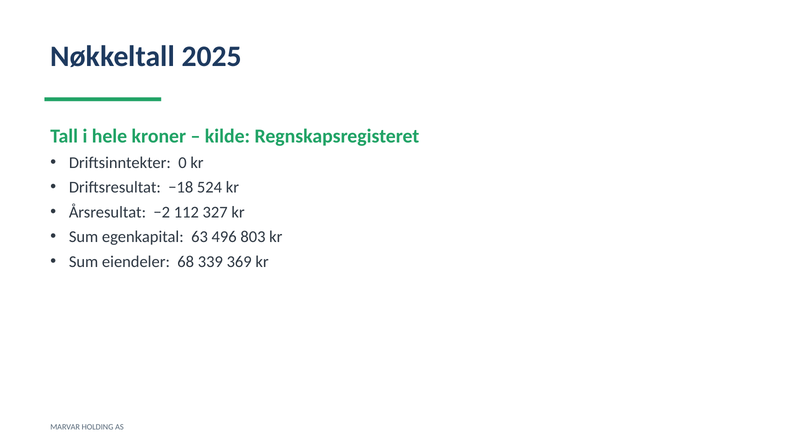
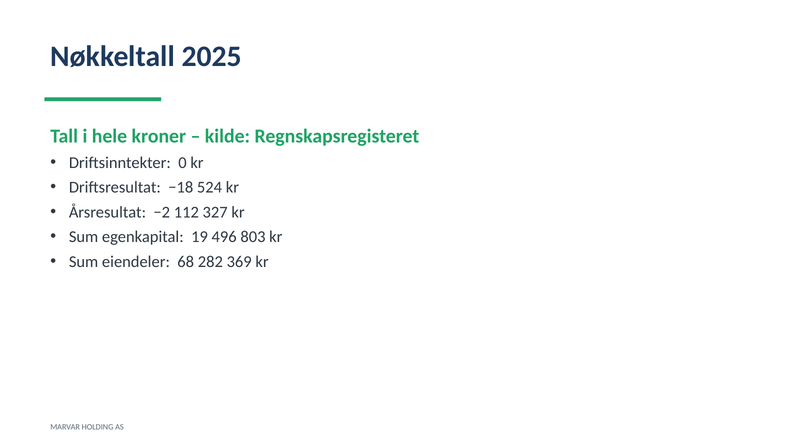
63: 63 -> 19
339: 339 -> 282
